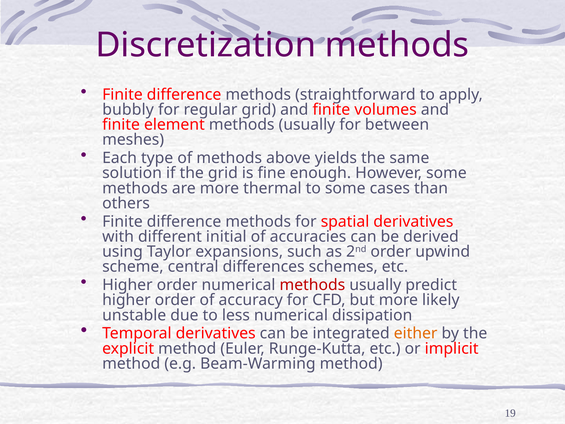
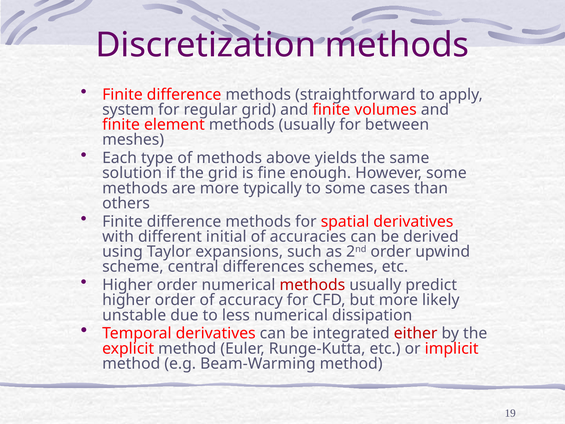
bubbly: bubbly -> system
thermal: thermal -> typically
either colour: orange -> red
